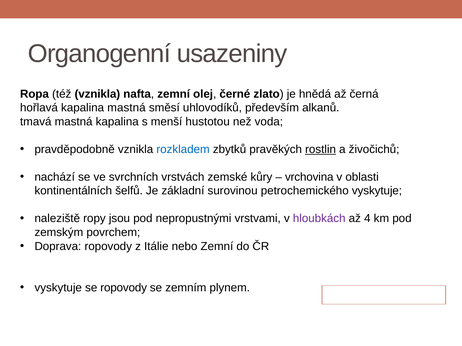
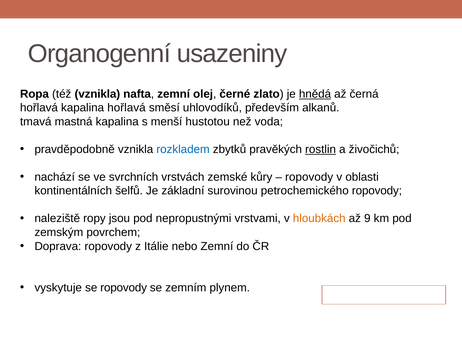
hnědá underline: none -> present
kapalina mastná: mastná -> hořlavá
vrchovina at (309, 177): vrchovina -> ropovody
petrochemického vyskytuje: vyskytuje -> ropovody
hloubkách colour: purple -> orange
4: 4 -> 9
